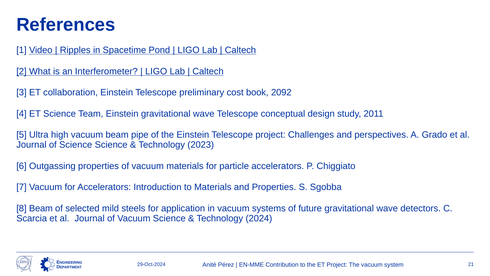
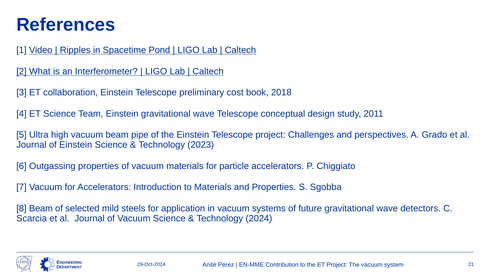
2092: 2092 -> 2018
of Science: Science -> Einstein
